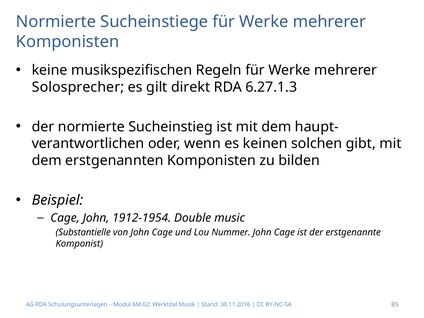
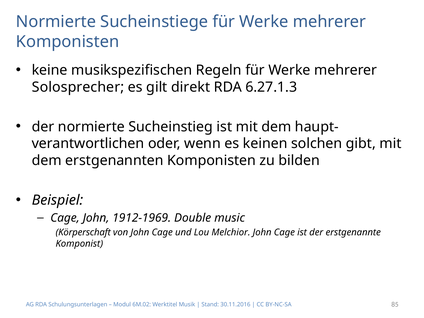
1912-1954: 1912-1954 -> 1912-1969
Substantielle: Substantielle -> Körperschaft
Nummer: Nummer -> Melchior
